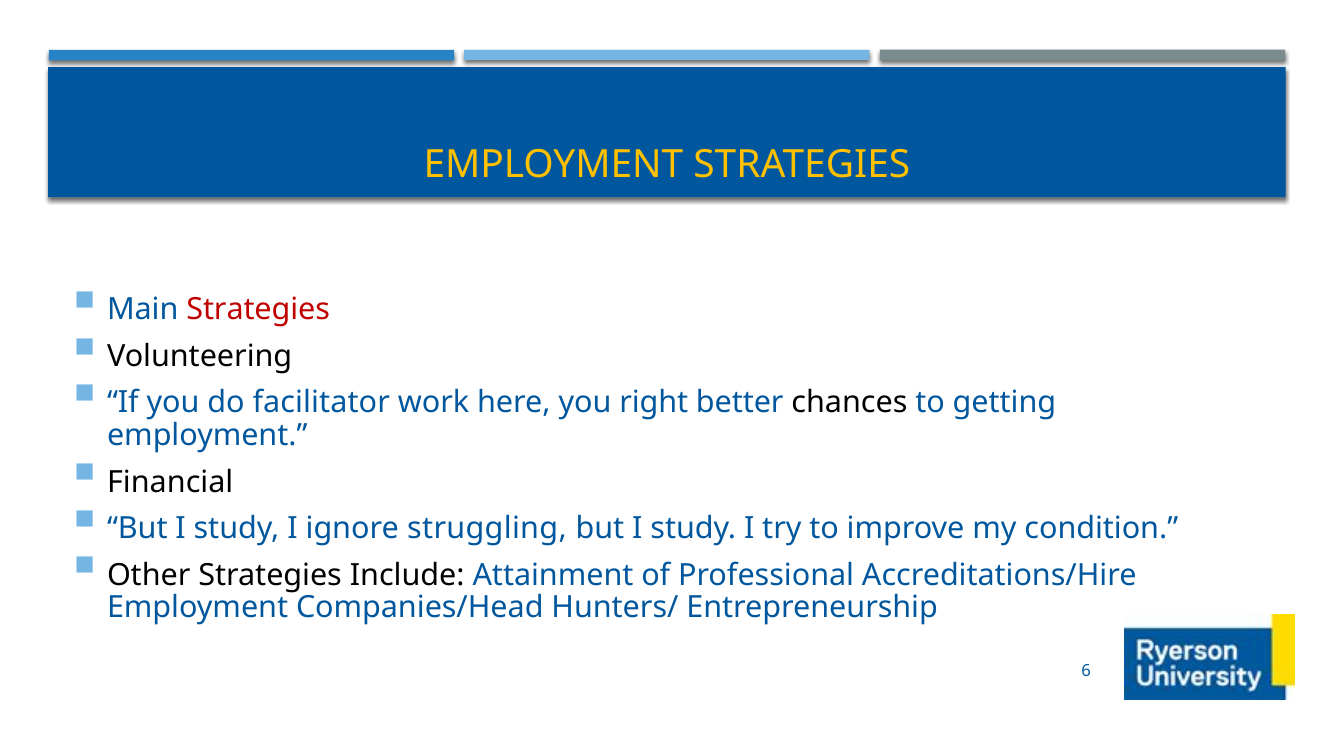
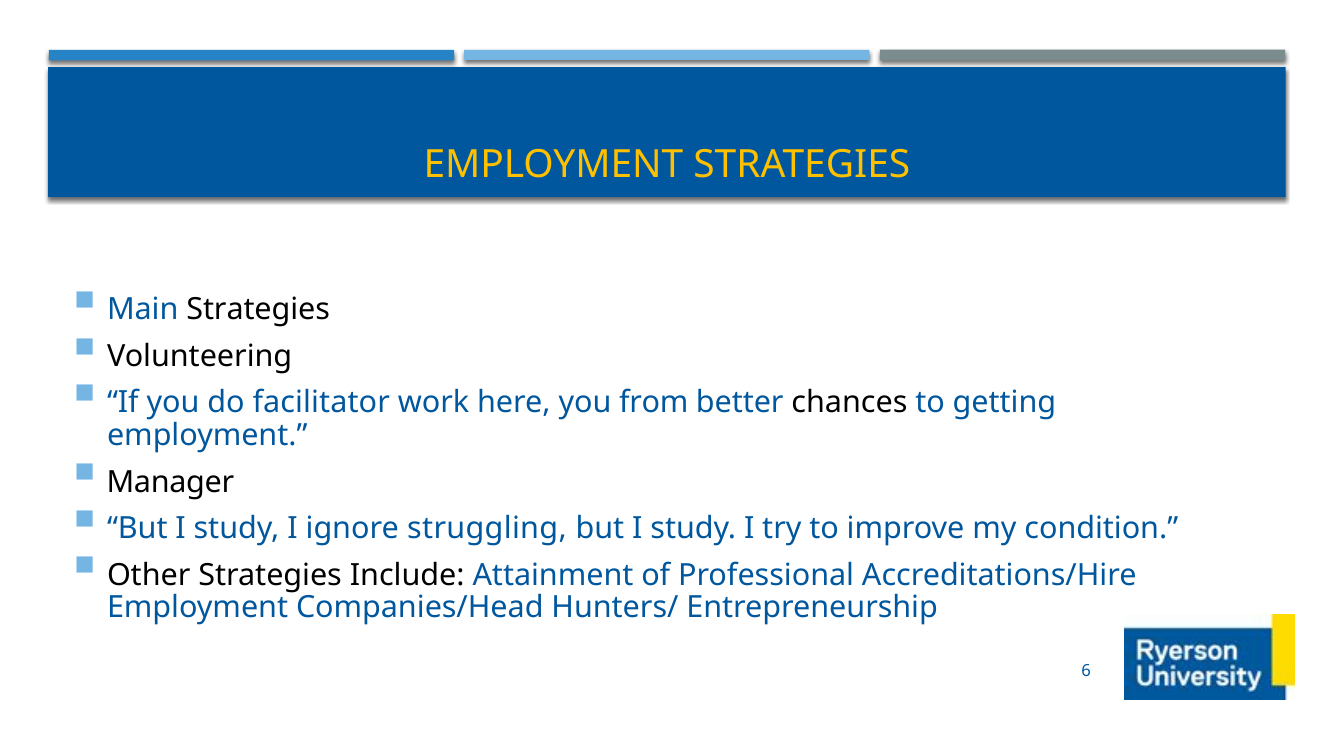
Strategies at (258, 310) colour: red -> black
right: right -> from
Financial: Financial -> Manager
